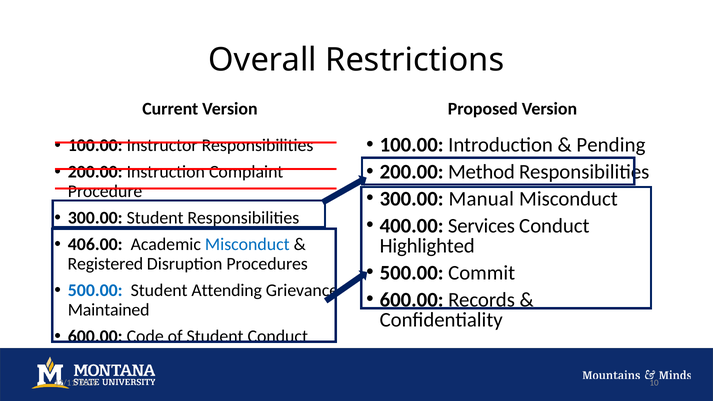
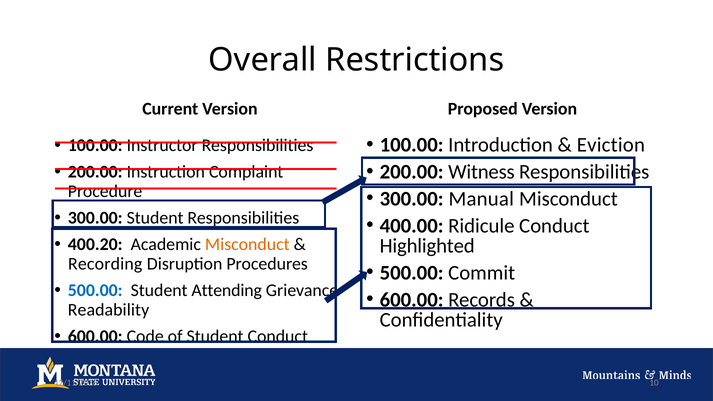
Pending: Pending -> Eviction
Method: Method -> Witness
Services: Services -> Ridicule
406.00: 406.00 -> 400.20
Misconduct at (247, 245) colour: blue -> orange
Registered: Registered -> Recording
Maintained: Maintained -> Readability
